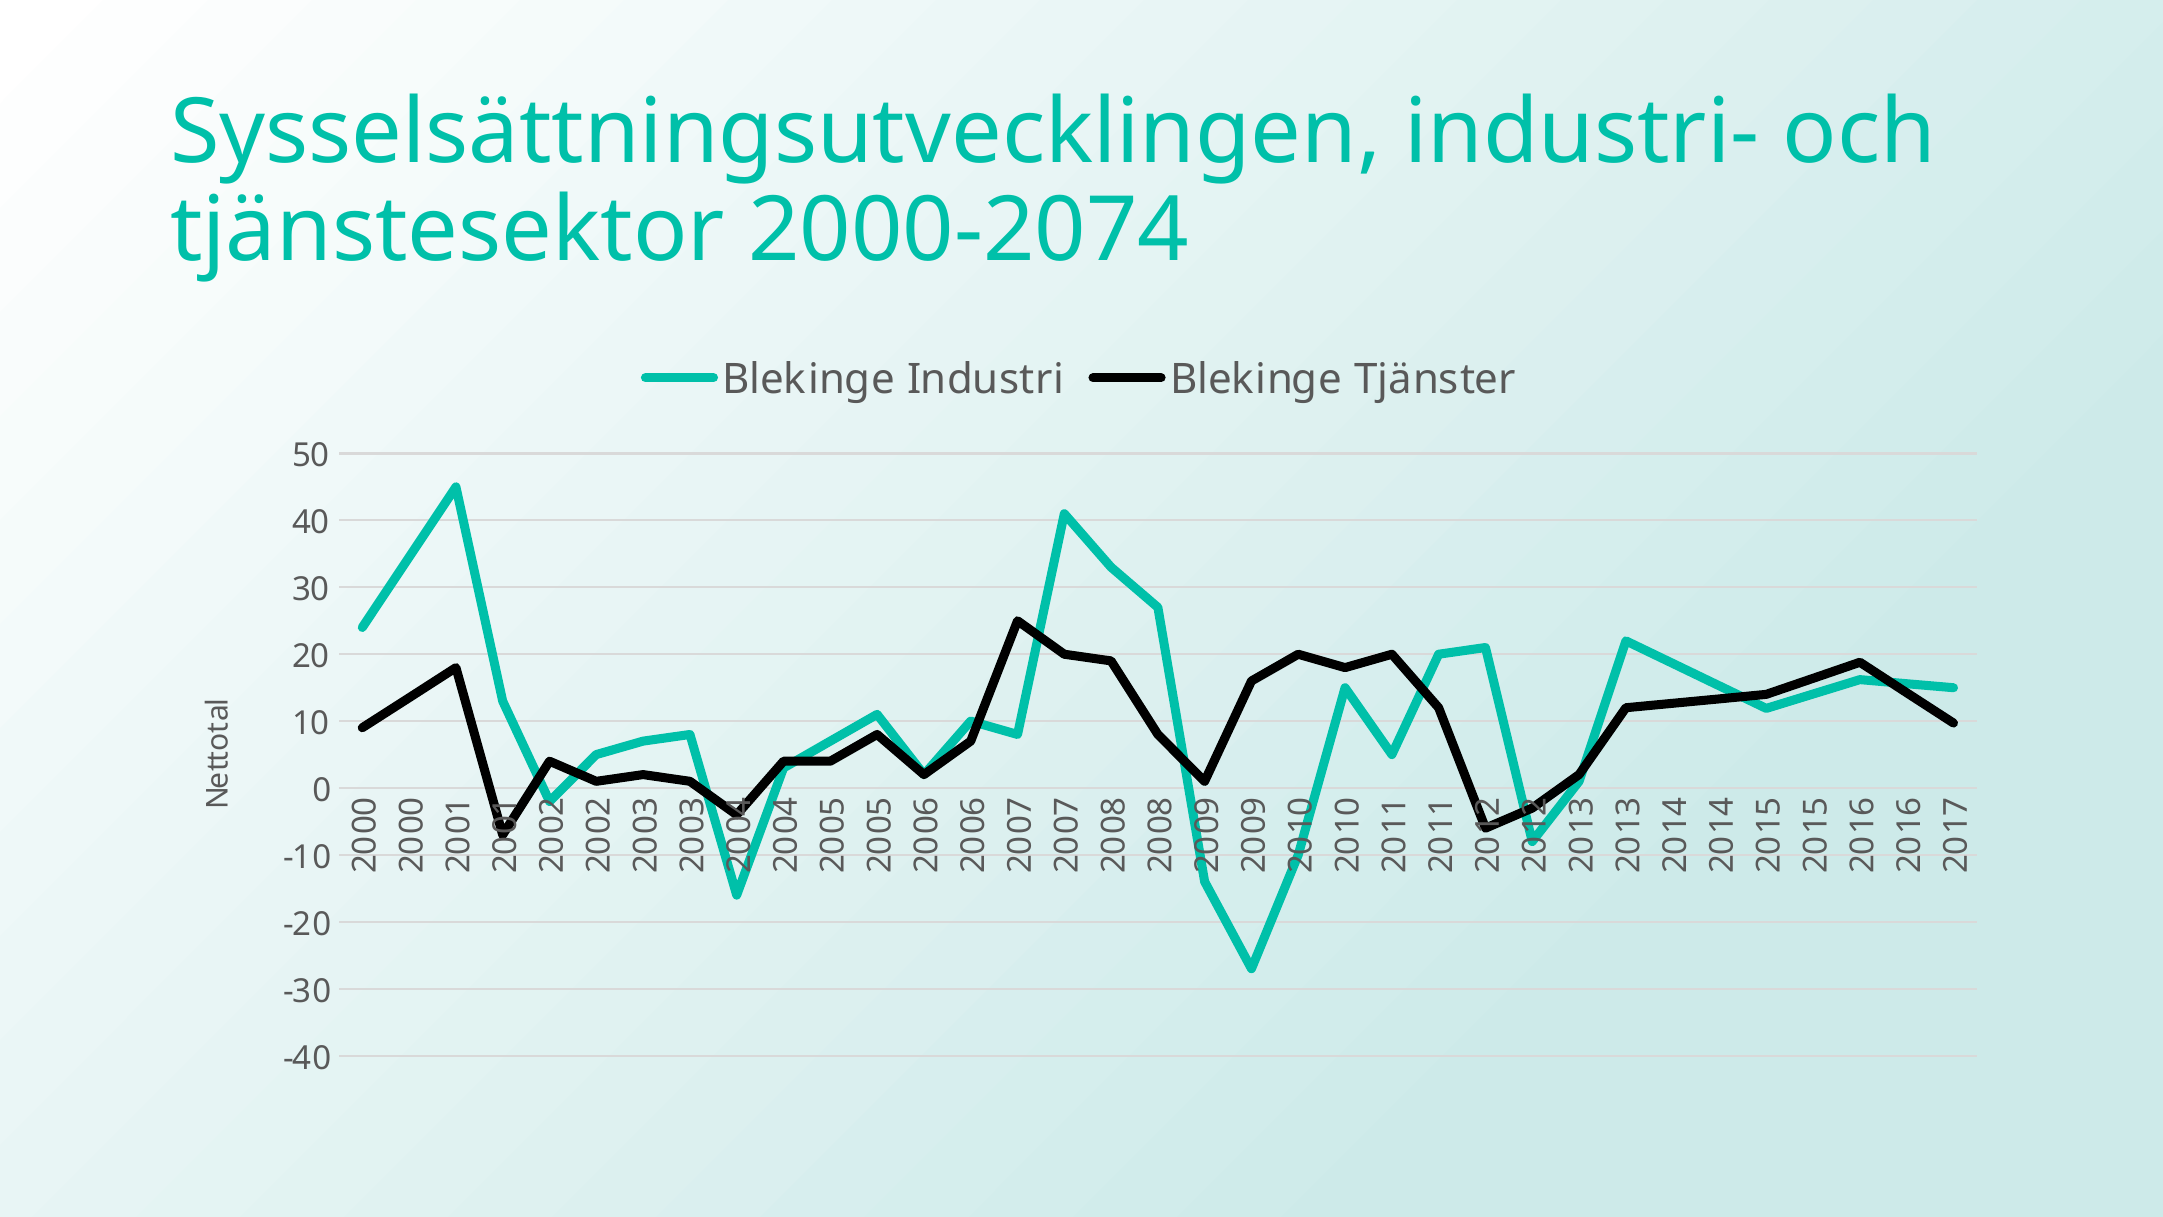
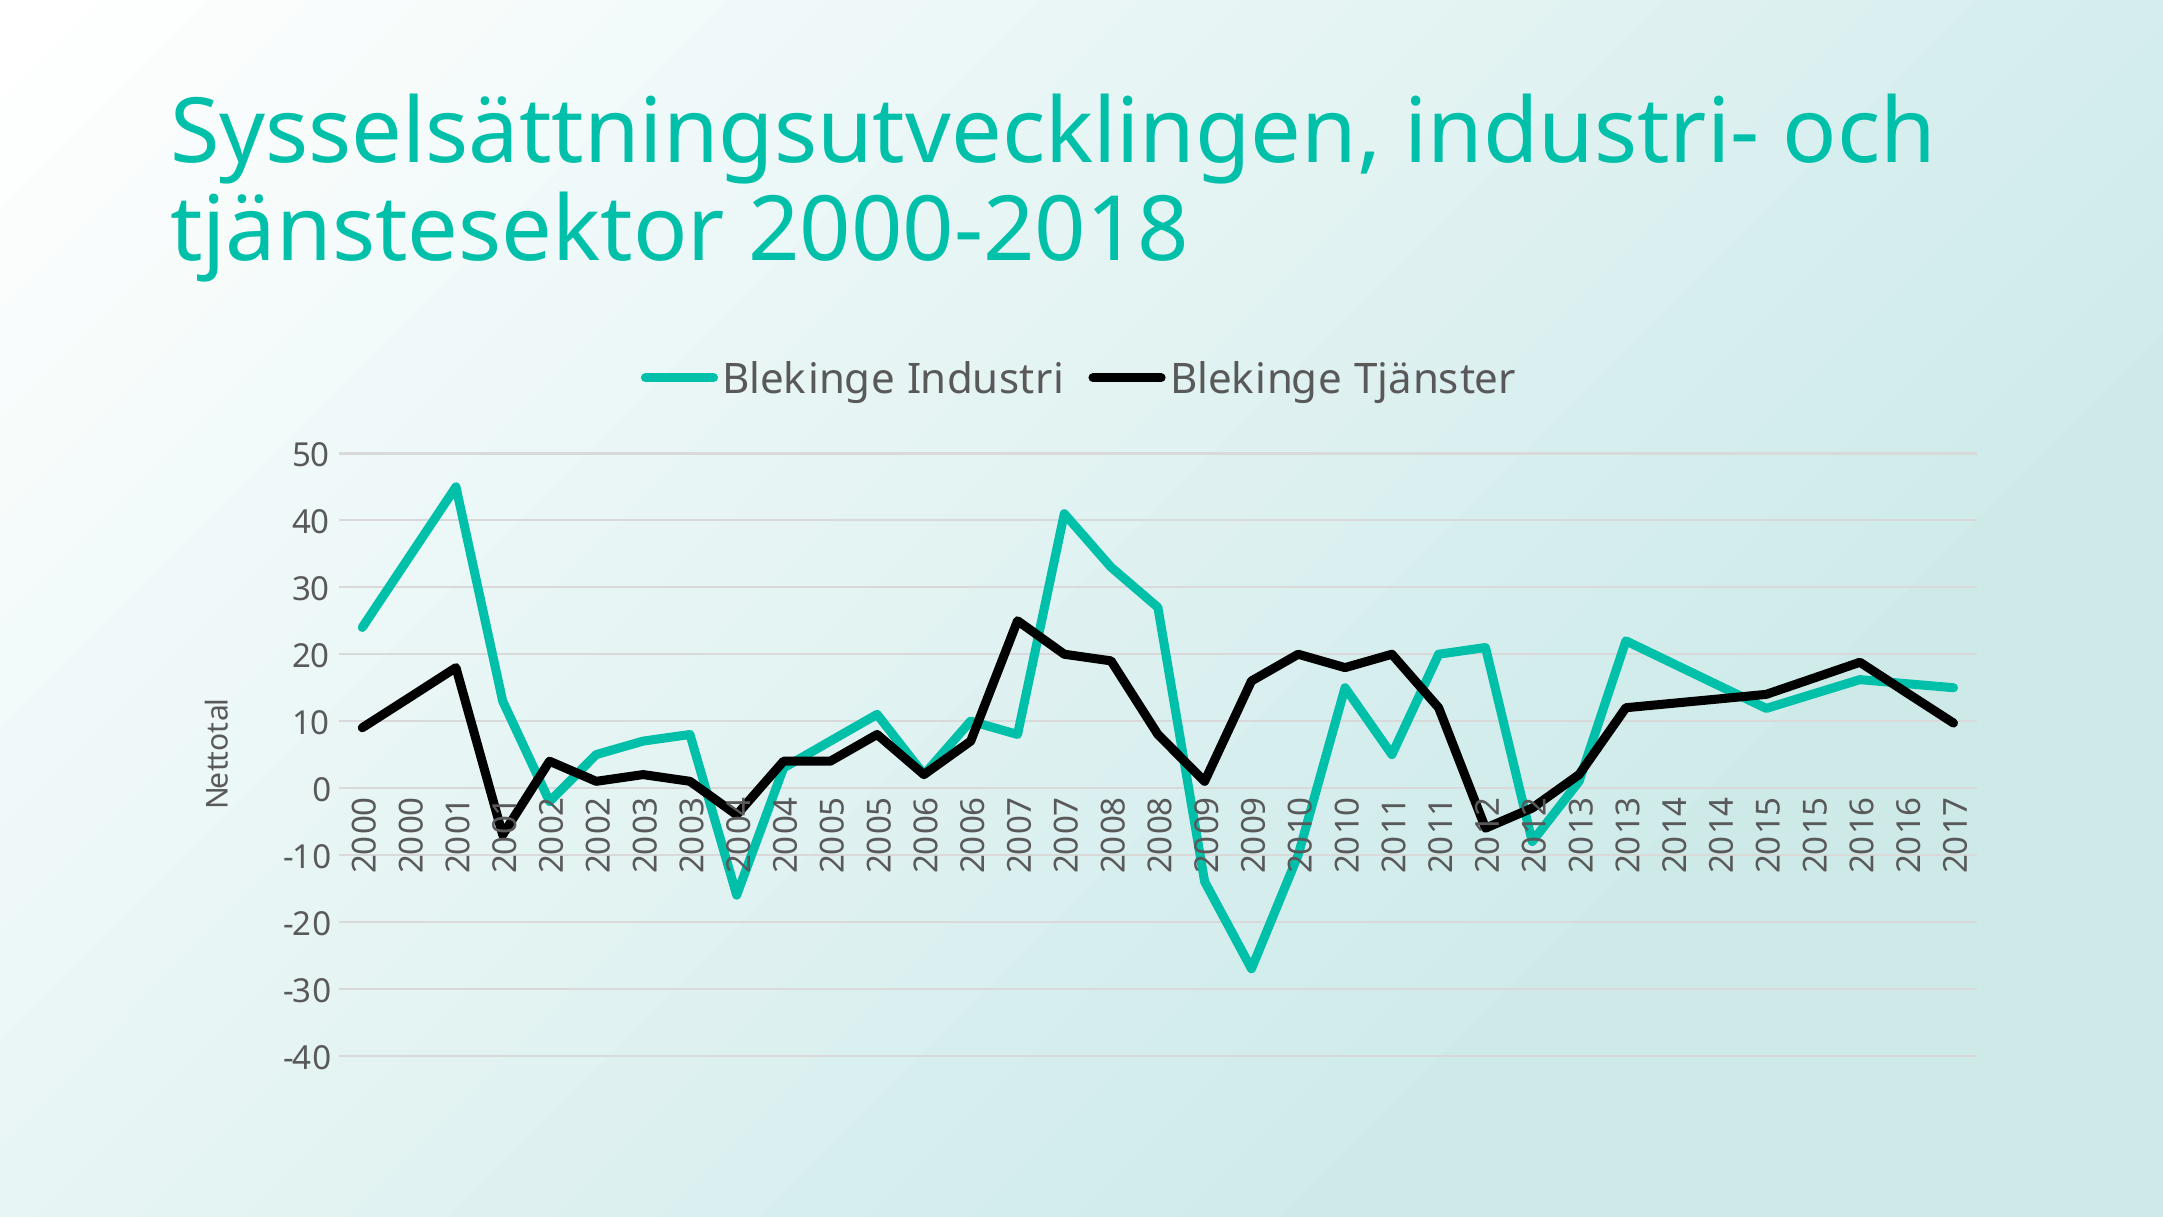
2000-2074: 2000-2074 -> 2000-2018
